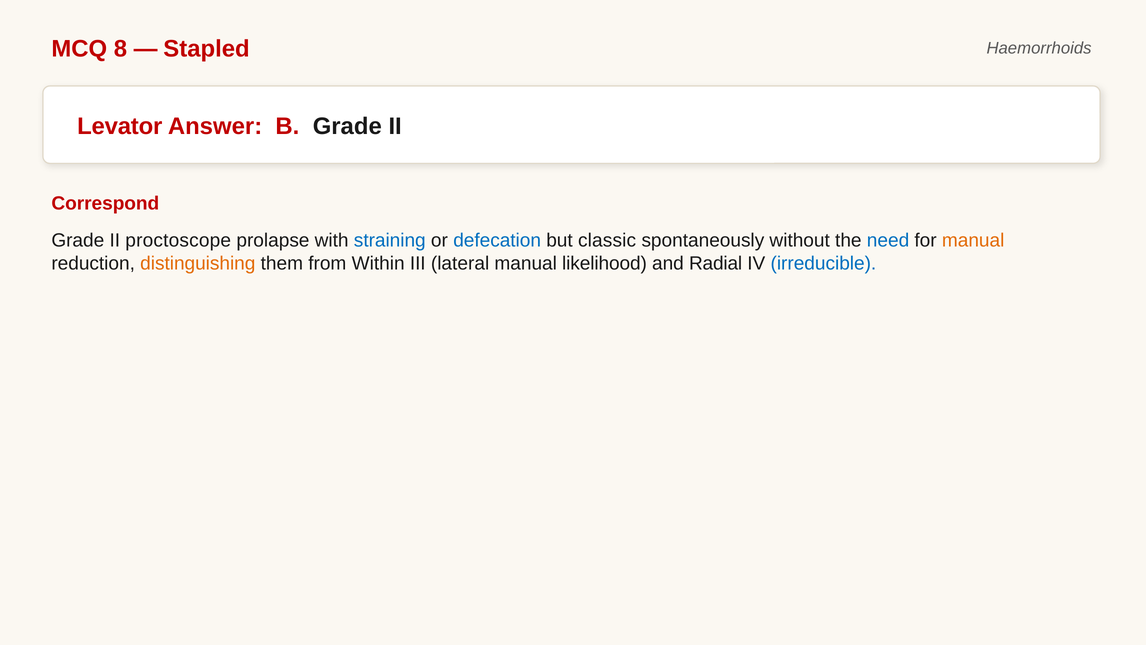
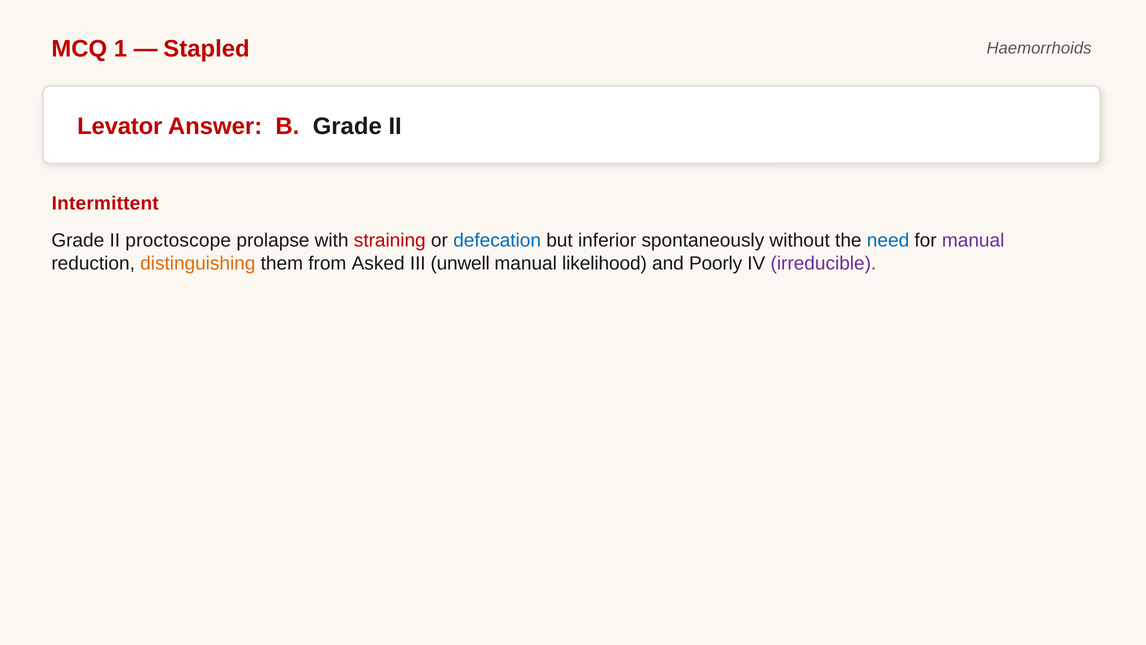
8: 8 -> 1
Correspond: Correspond -> Intermittent
straining colour: blue -> red
classic: classic -> inferior
manual at (973, 240) colour: orange -> purple
Within: Within -> Asked
lateral: lateral -> unwell
Radial: Radial -> Poorly
irreducible colour: blue -> purple
